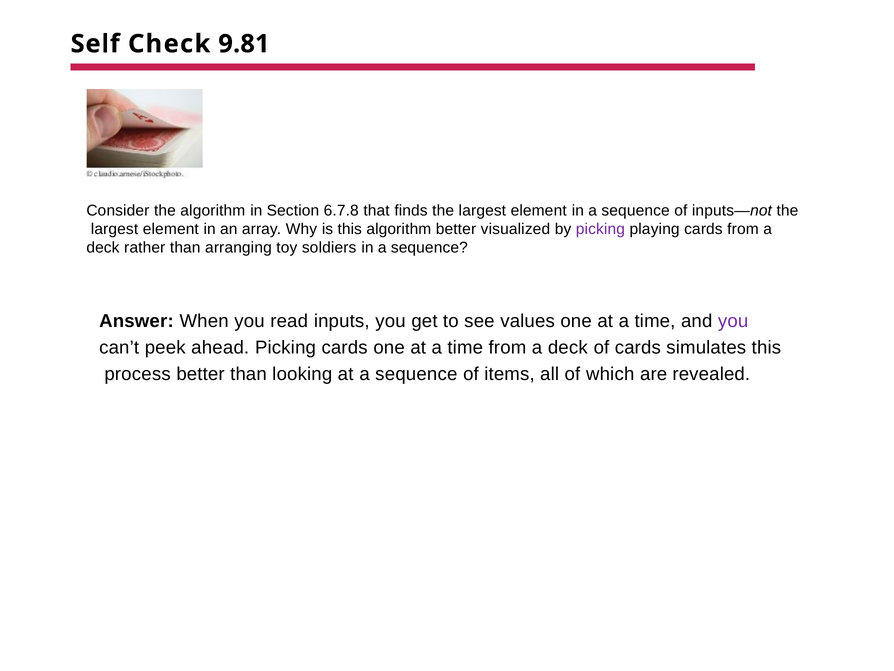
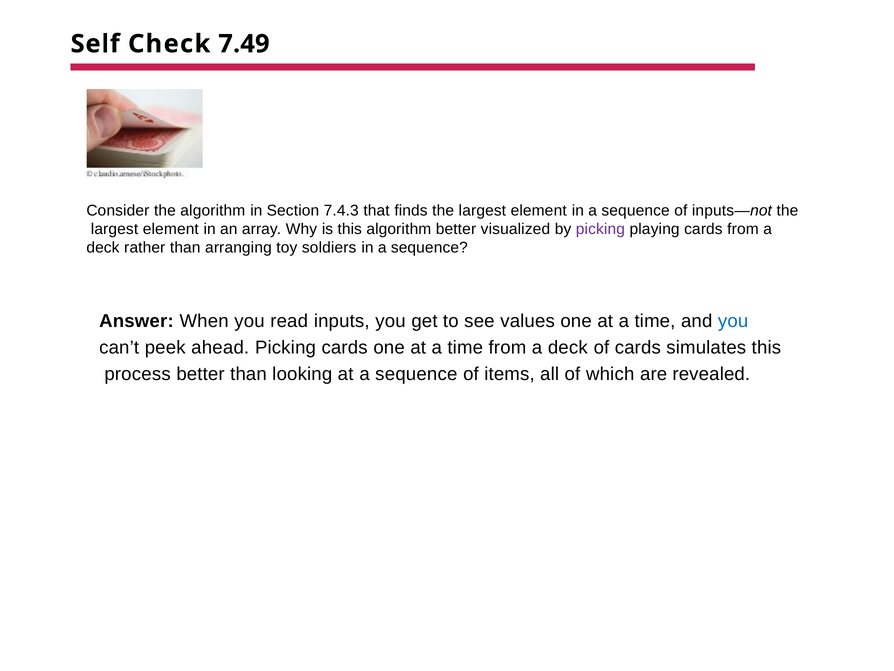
9.81: 9.81 -> 7.49
6.7.8: 6.7.8 -> 7.4.3
you at (733, 321) colour: purple -> blue
